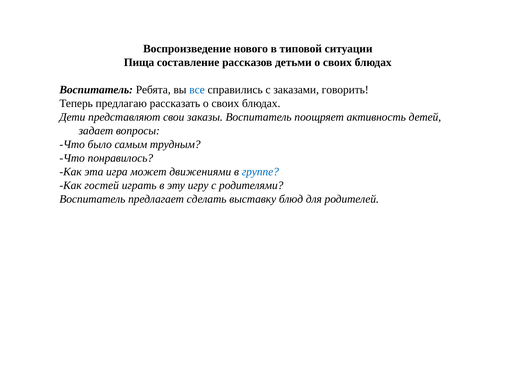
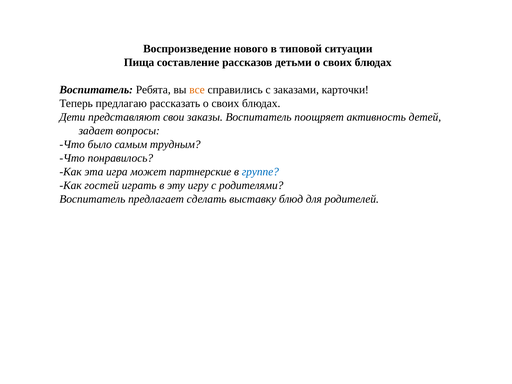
все colour: blue -> orange
говорить: говорить -> карточки
движениями: движениями -> партнерские
